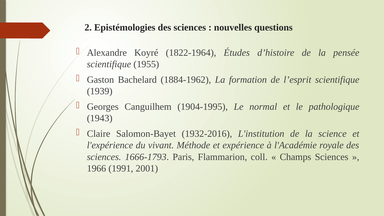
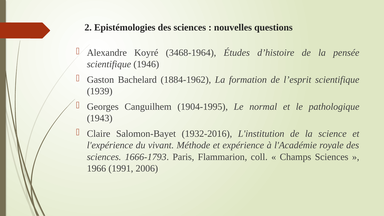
1822-1964: 1822-1964 -> 3468-1964
1955: 1955 -> 1946
2001: 2001 -> 2006
